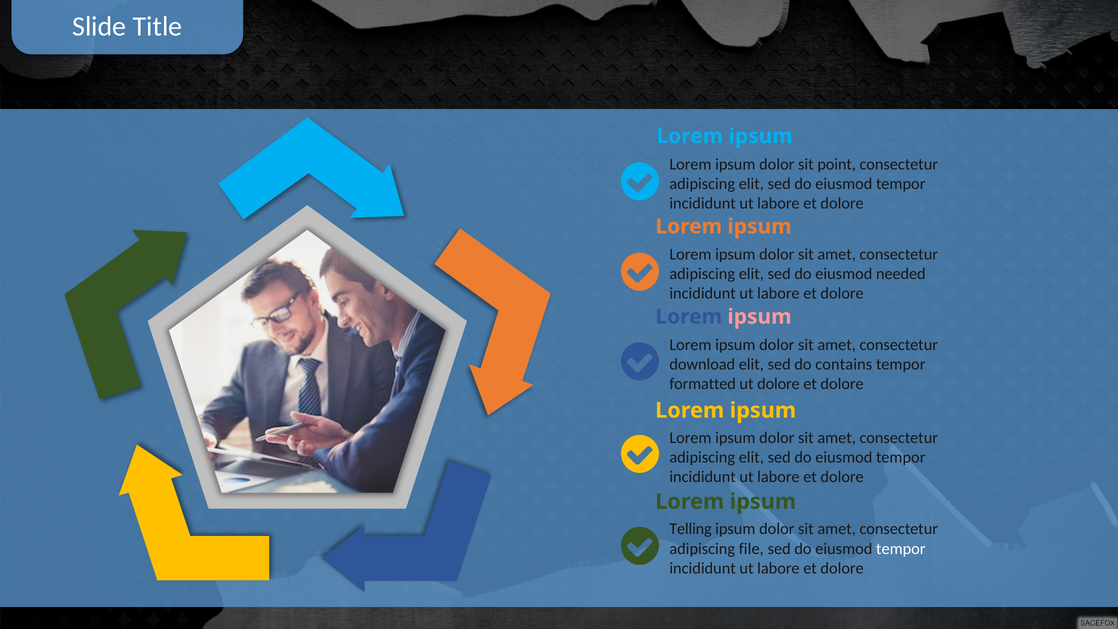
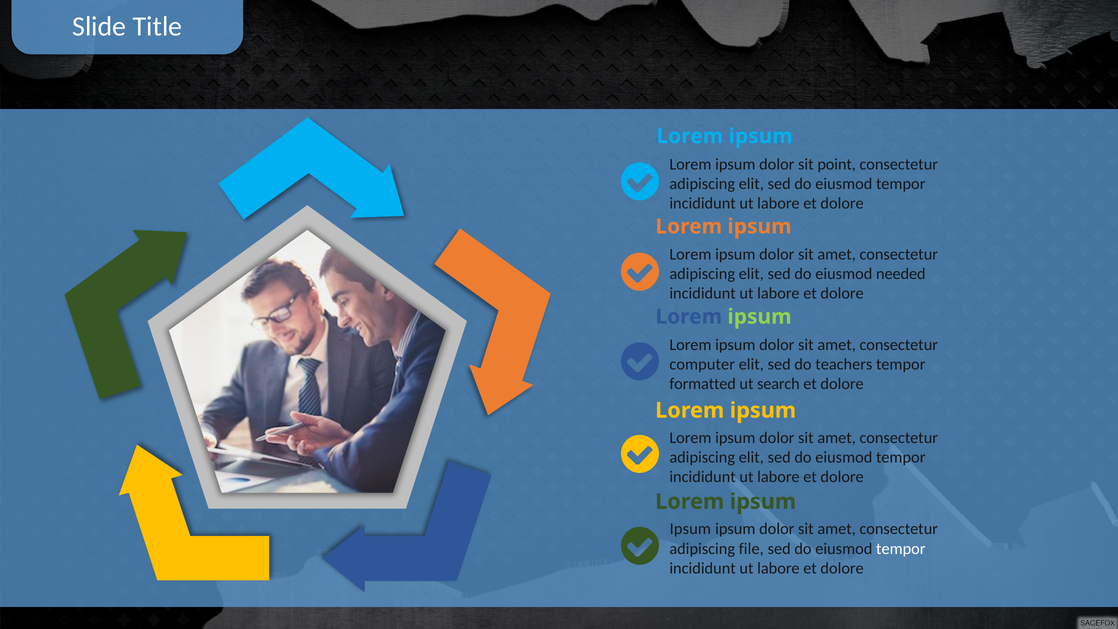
ipsum at (760, 317) colour: pink -> light green
download: download -> computer
contains: contains -> teachers
ut dolore: dolore -> search
Telling at (691, 529): Telling -> Ipsum
